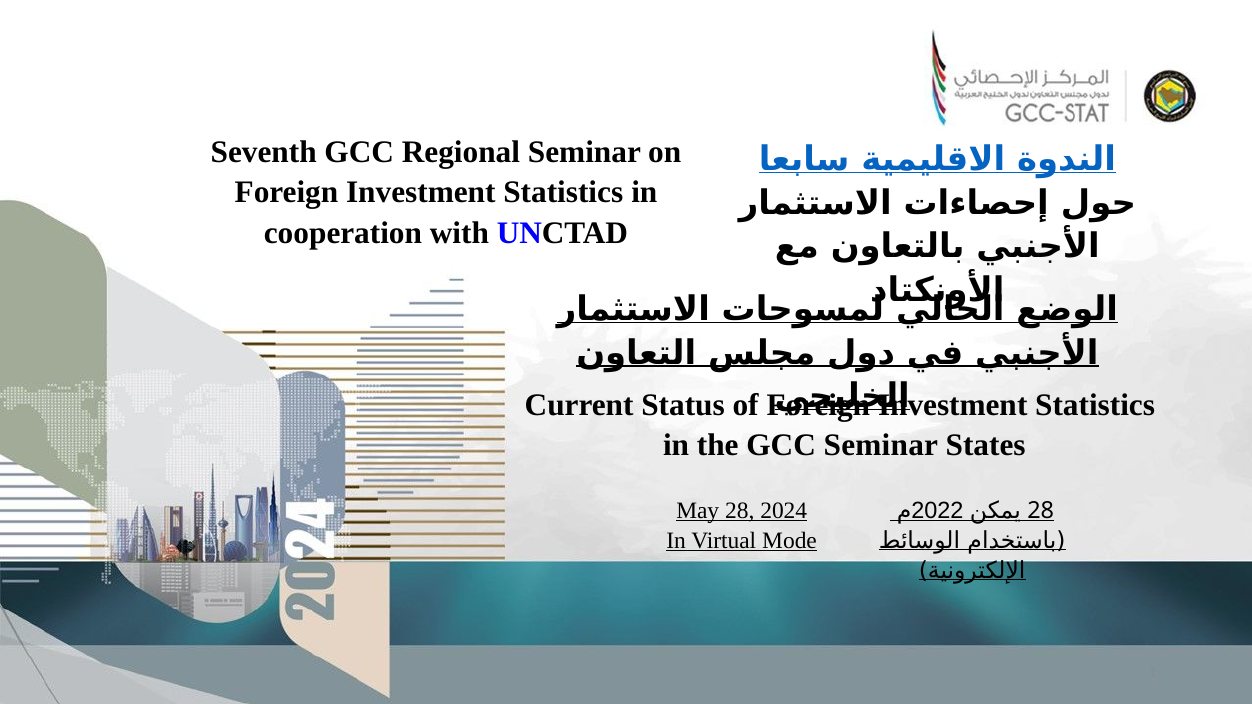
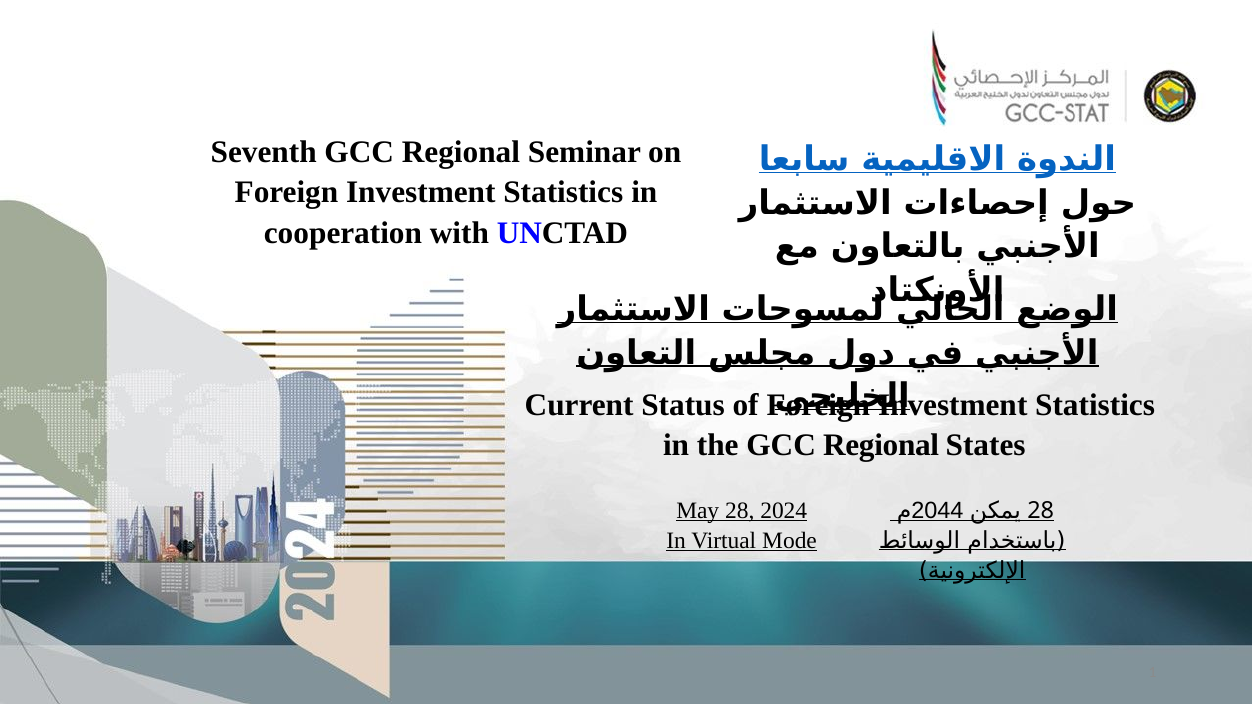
the GCC Seminar: Seminar -> Regional
2022: 2022 -> 2044
